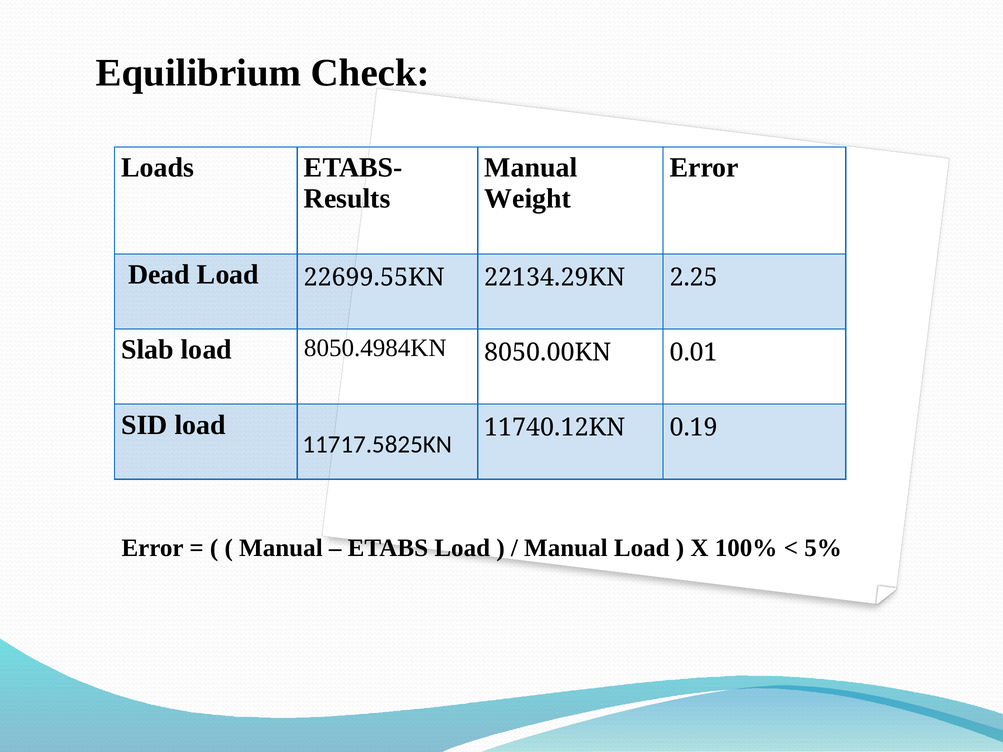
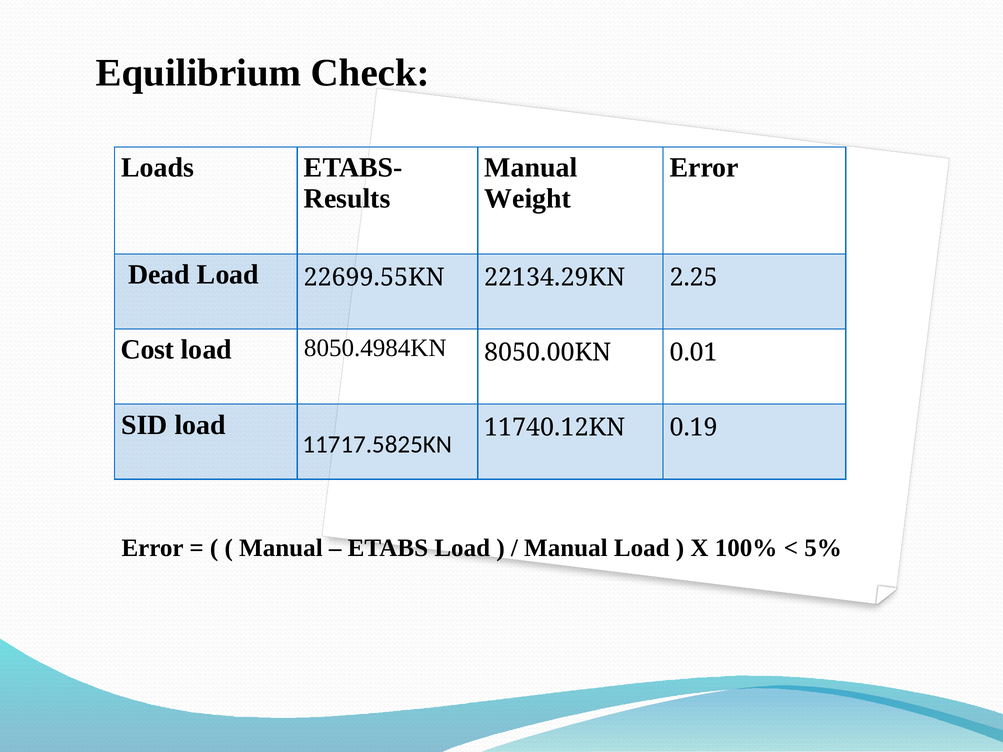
Slab: Slab -> Cost
